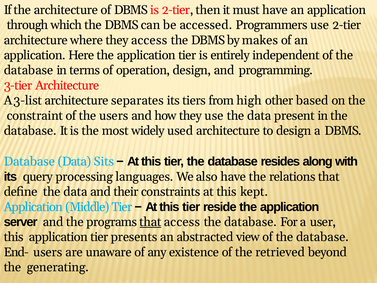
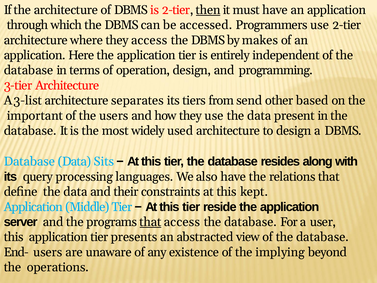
then underline: none -> present
high: high -> send
constraint: constraint -> important
retrieved: retrieved -> implying
generating: generating -> operations
